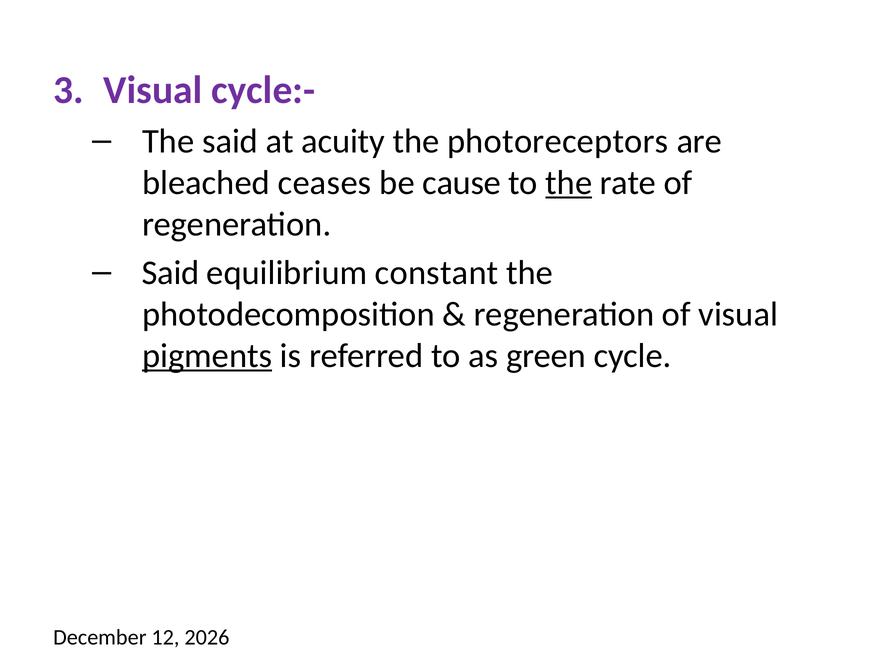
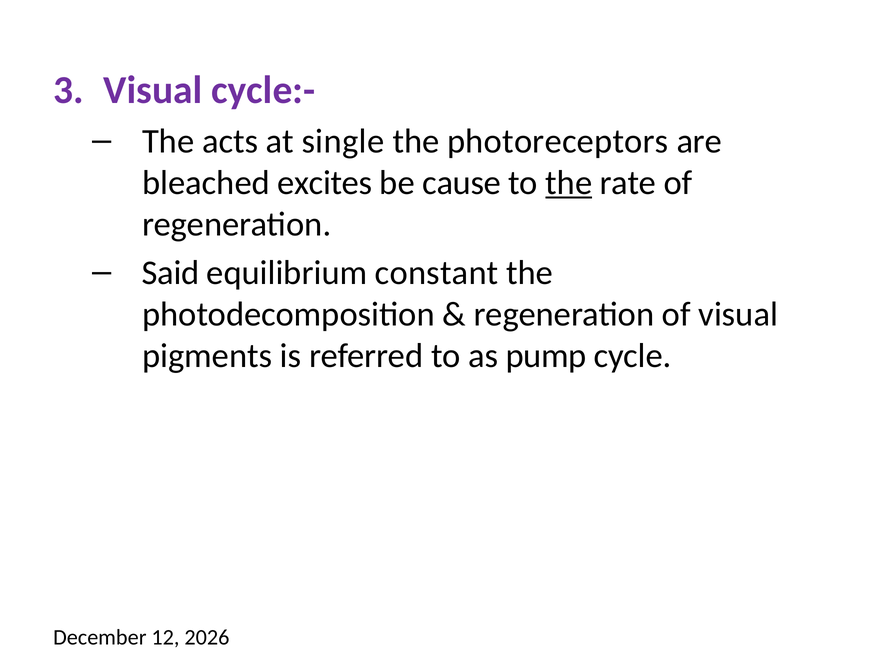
The said: said -> acts
acuity: acuity -> single
ceases: ceases -> excites
pigments underline: present -> none
green: green -> pump
